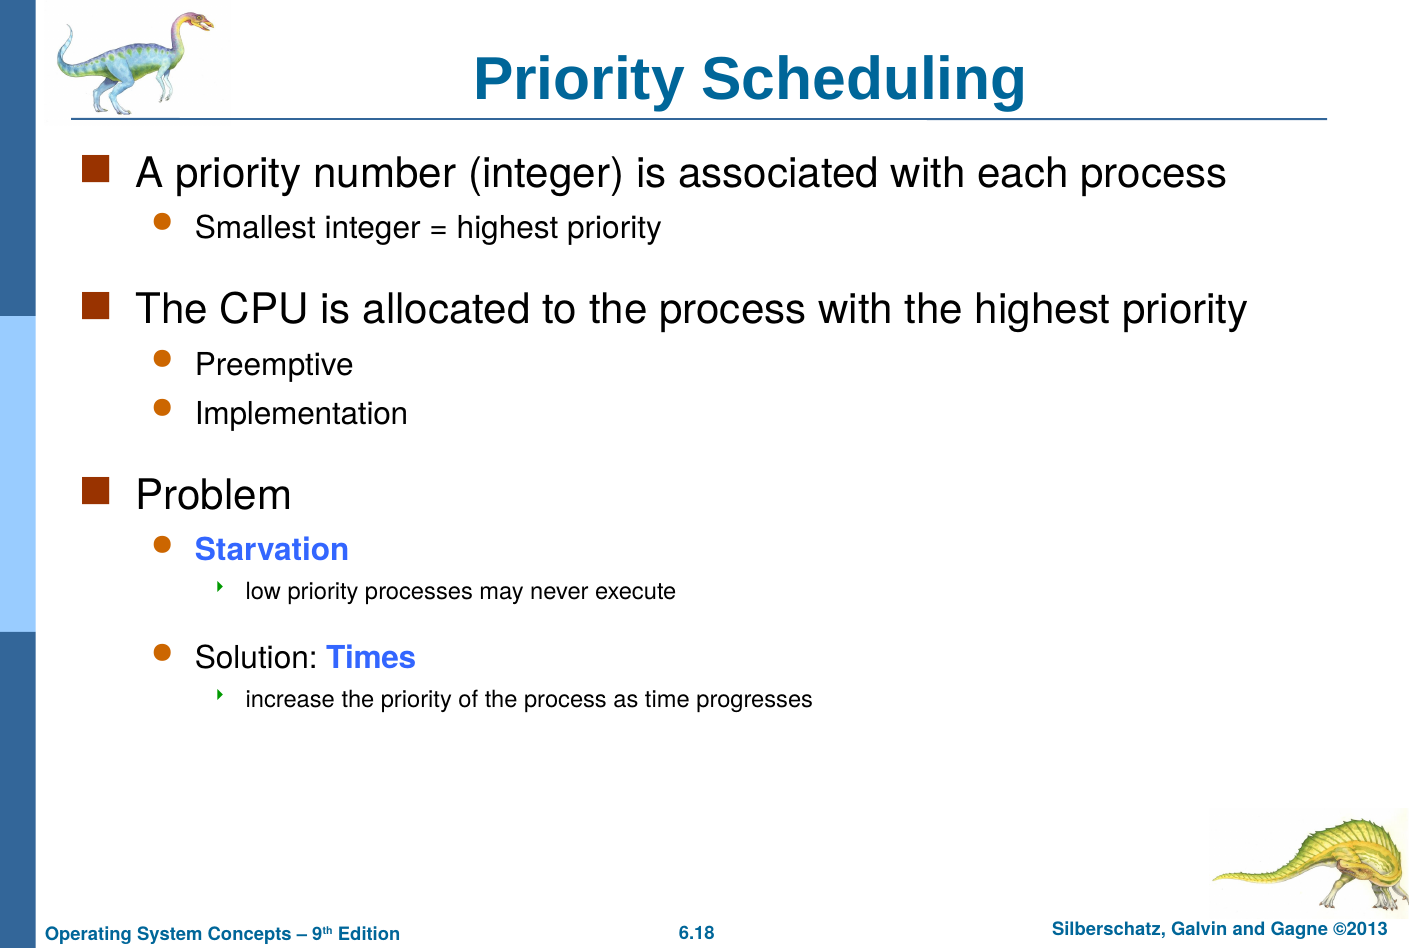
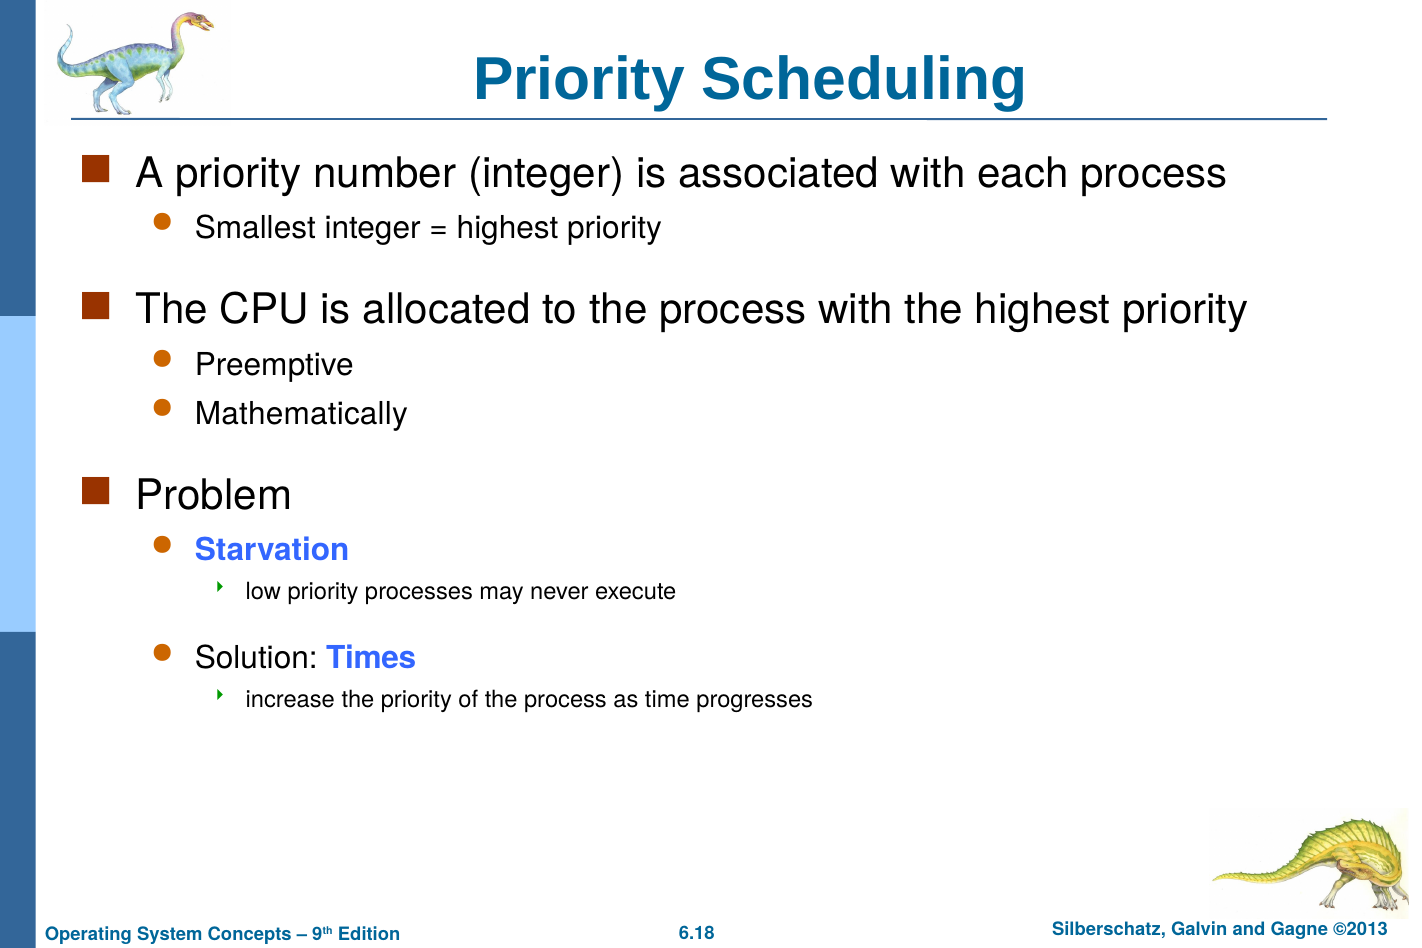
Implementation: Implementation -> Mathematically
